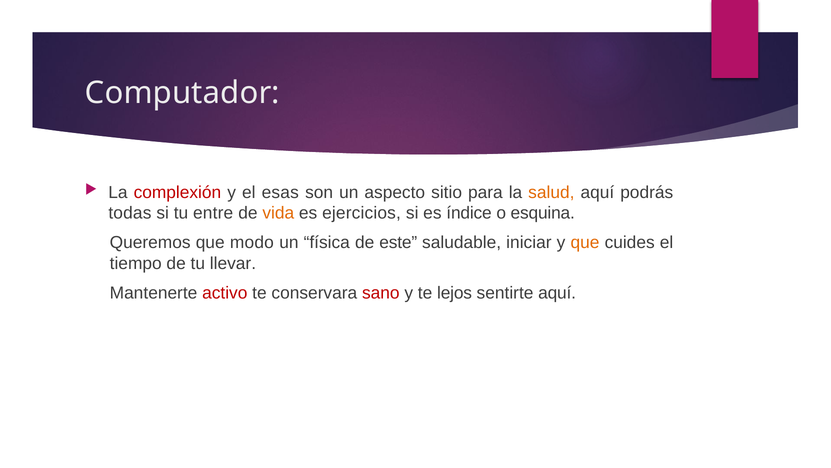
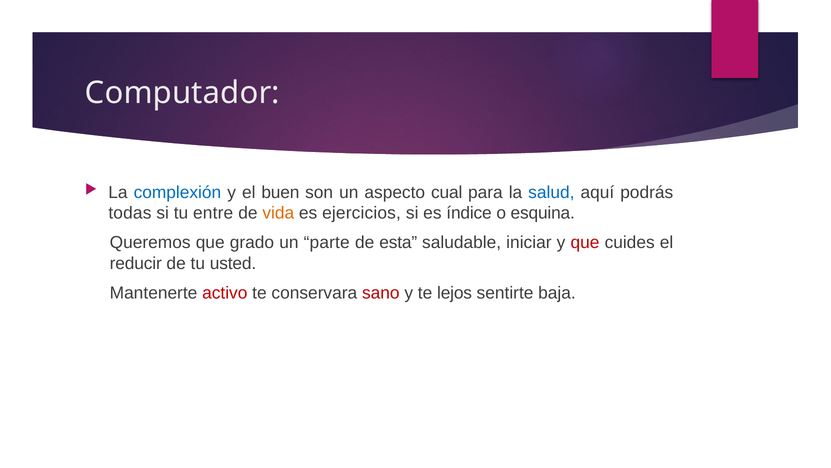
complexión colour: red -> blue
esas: esas -> buen
sitio: sitio -> cual
salud colour: orange -> blue
modo: modo -> grado
física: física -> parte
este: este -> esta
que at (585, 242) colour: orange -> red
tiempo: tiempo -> reducir
llevar: llevar -> usted
sentirte aquí: aquí -> baja
